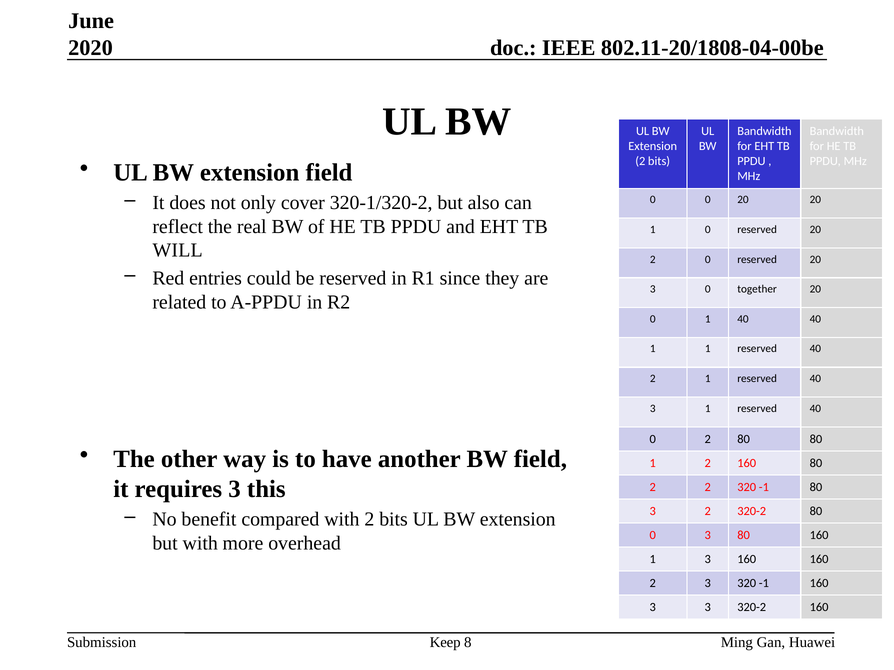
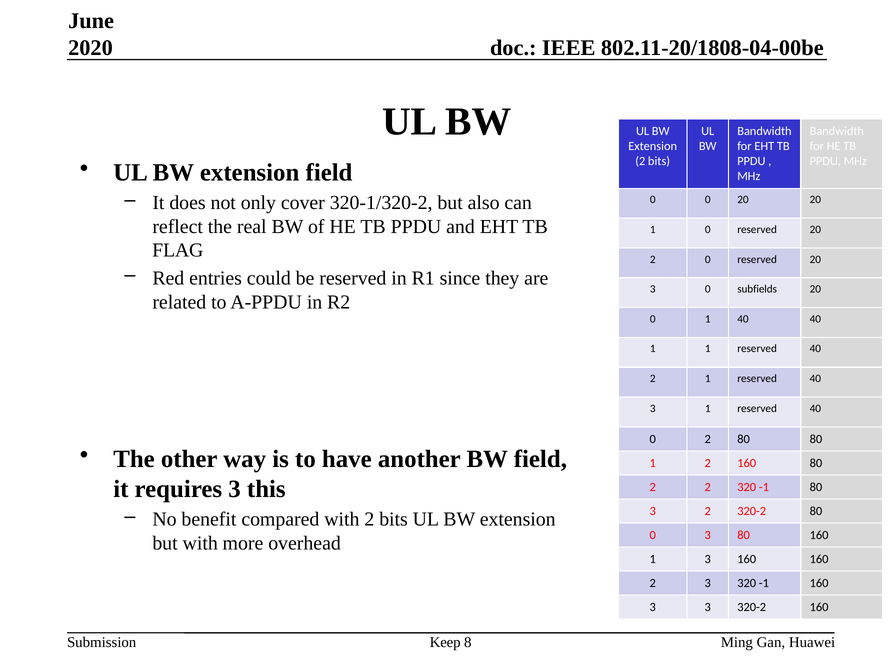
WILL: WILL -> FLAG
together: together -> subfields
